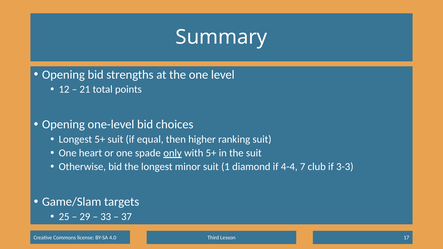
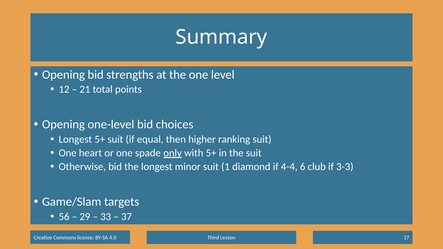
7: 7 -> 6
25: 25 -> 56
